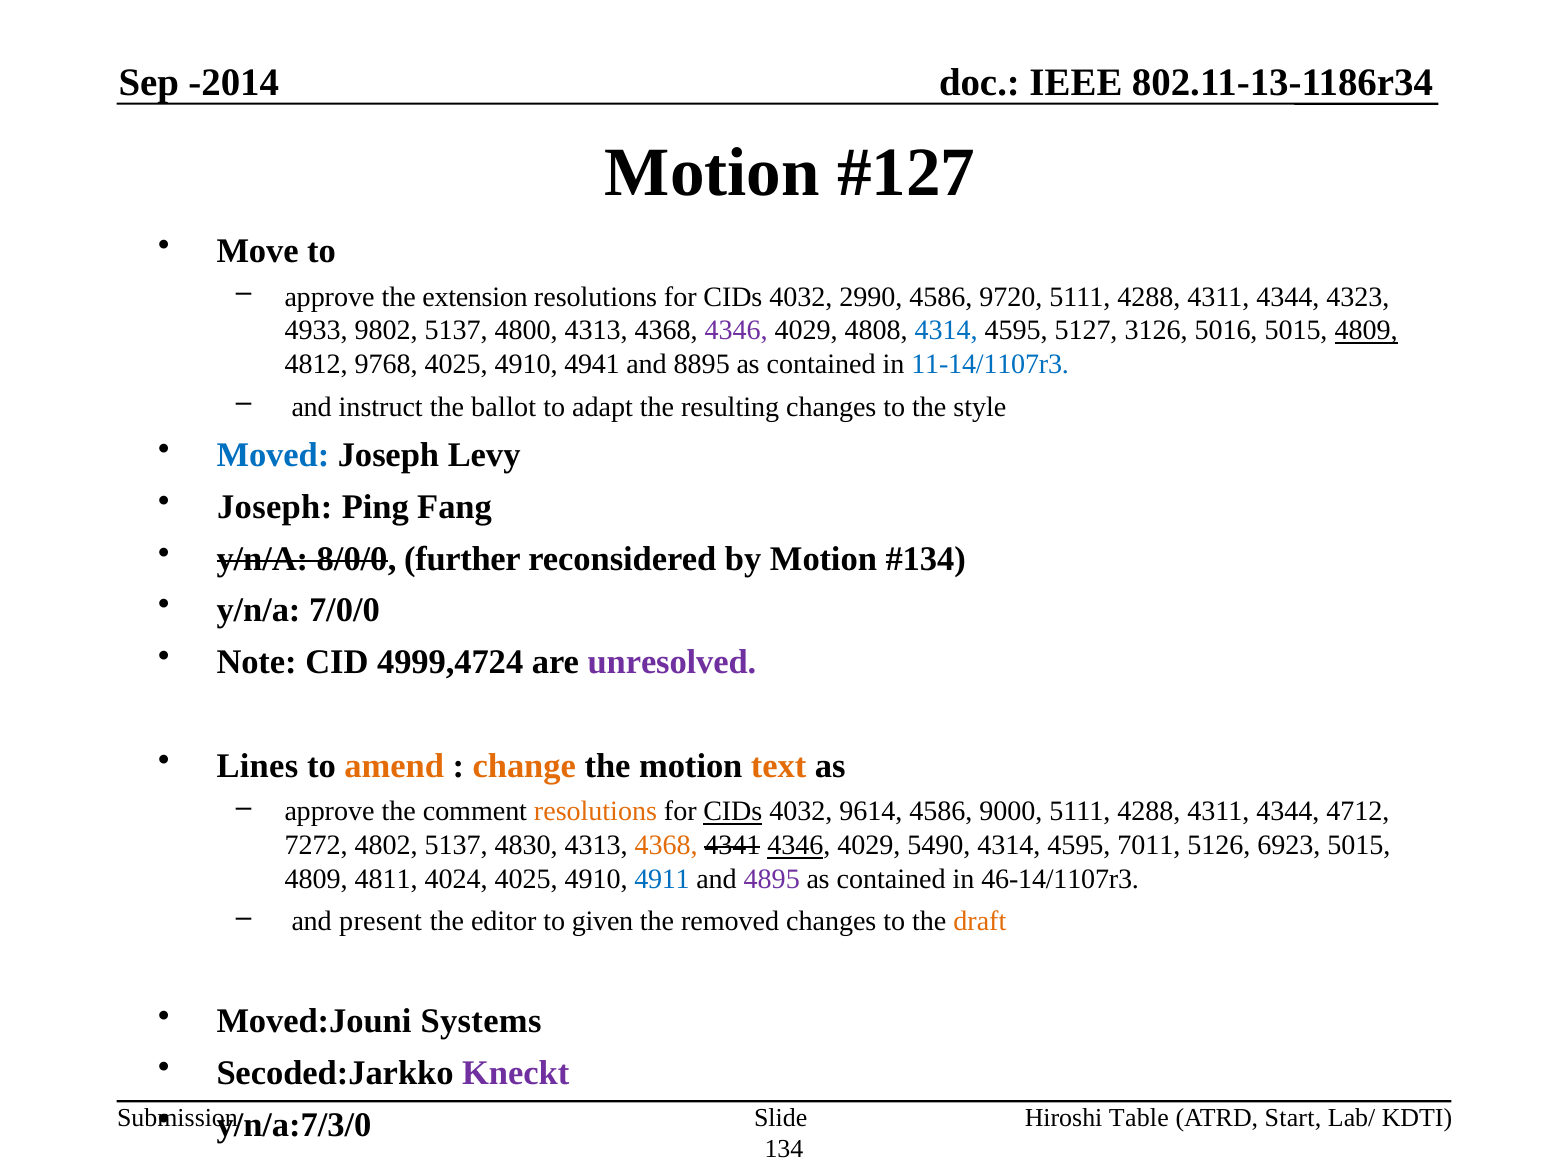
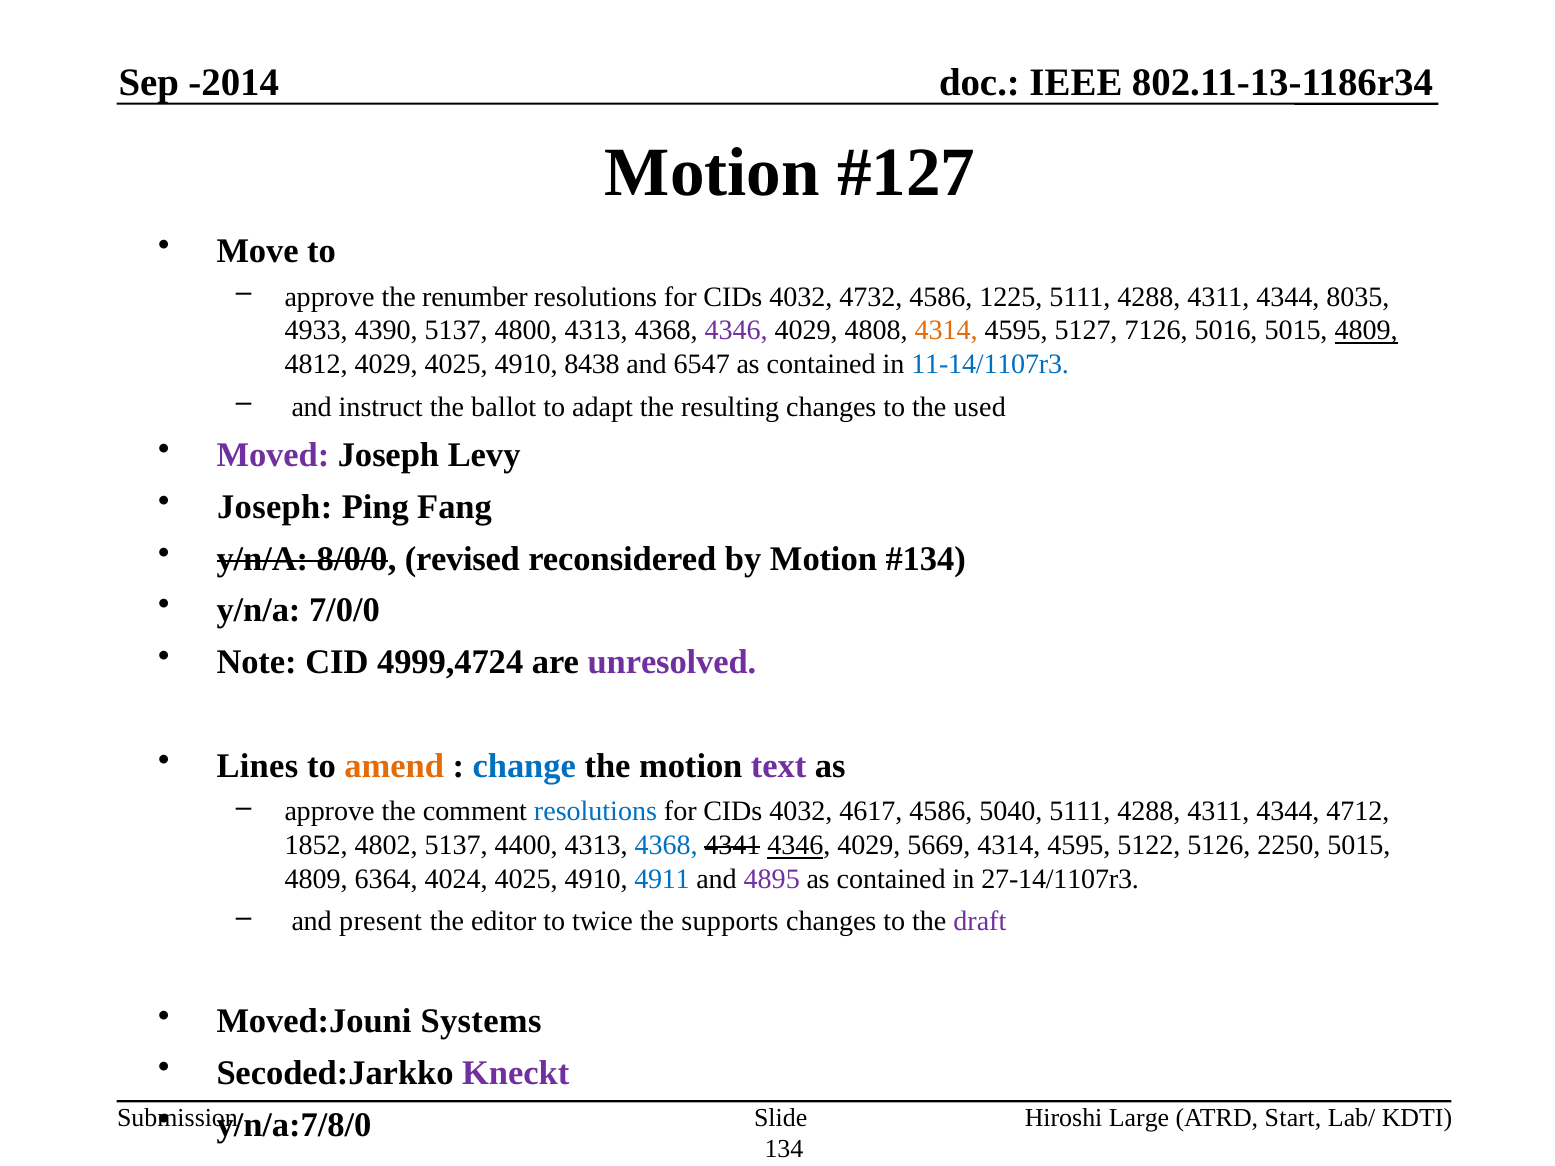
extension: extension -> renumber
2990: 2990 -> 4732
9720: 9720 -> 1225
4323: 4323 -> 8035
9802: 9802 -> 4390
4314 at (946, 331) colour: blue -> orange
3126: 3126 -> 7126
4812 9768: 9768 -> 4029
4941: 4941 -> 8438
8895: 8895 -> 6547
style: style -> used
Moved colour: blue -> purple
further: further -> revised
change colour: orange -> blue
text colour: orange -> purple
resolutions at (595, 812) colour: orange -> blue
CIDs at (733, 812) underline: present -> none
9614: 9614 -> 4617
9000: 9000 -> 5040
7272: 7272 -> 1852
4830: 4830 -> 4400
4368 at (666, 845) colour: orange -> blue
5490: 5490 -> 5669
7011: 7011 -> 5122
6923: 6923 -> 2250
4811: 4811 -> 6364
46-14/1107r3: 46-14/1107r3 -> 27-14/1107r3
given: given -> twice
removed: removed -> supports
draft colour: orange -> purple
Table: Table -> Large
y/n/a:7/3/0: y/n/a:7/3/0 -> y/n/a:7/8/0
